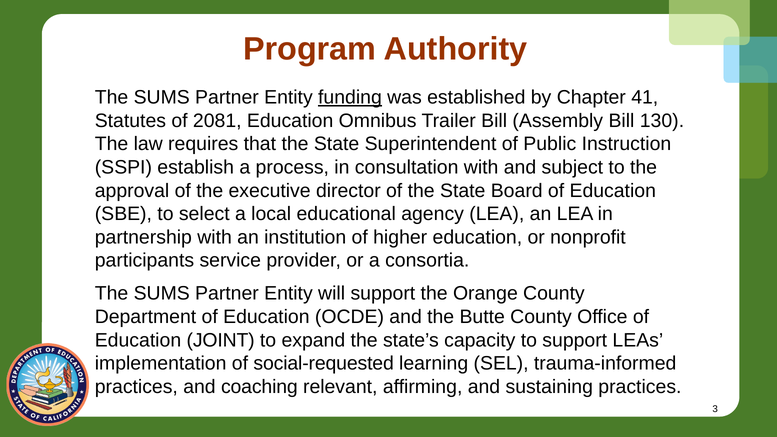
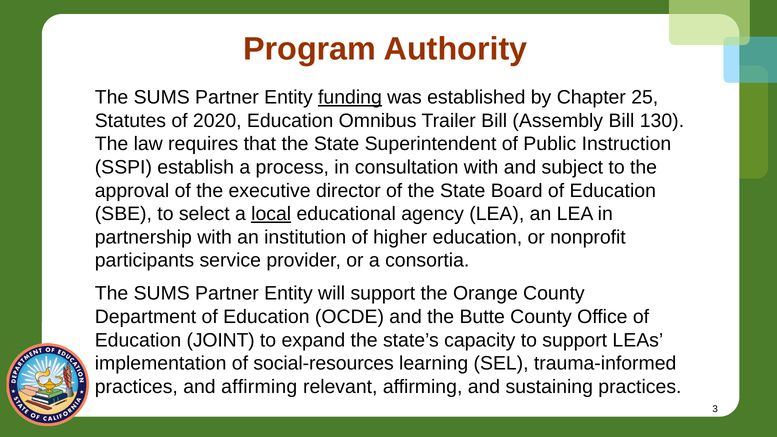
41: 41 -> 25
2081: 2081 -> 2020
local underline: none -> present
social-requested: social-requested -> social-resources
and coaching: coaching -> affirming
